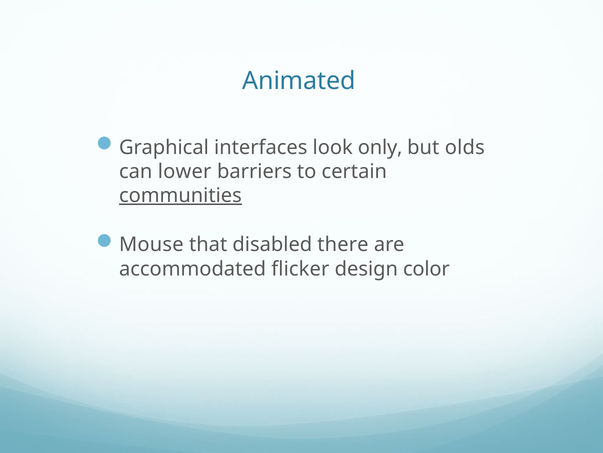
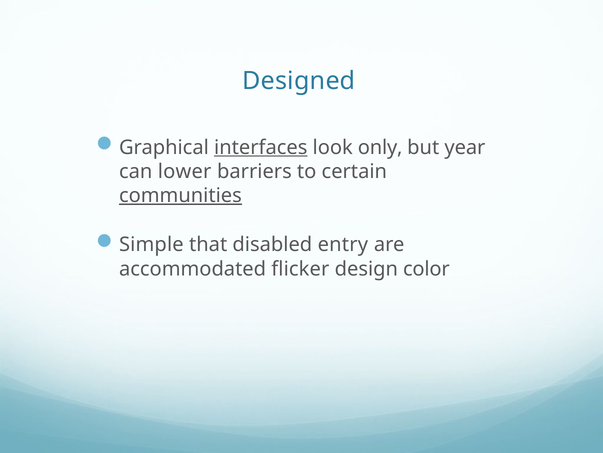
Animated: Animated -> Designed
interfaces underline: none -> present
olds: olds -> year
Mouse: Mouse -> Simple
there: there -> entry
